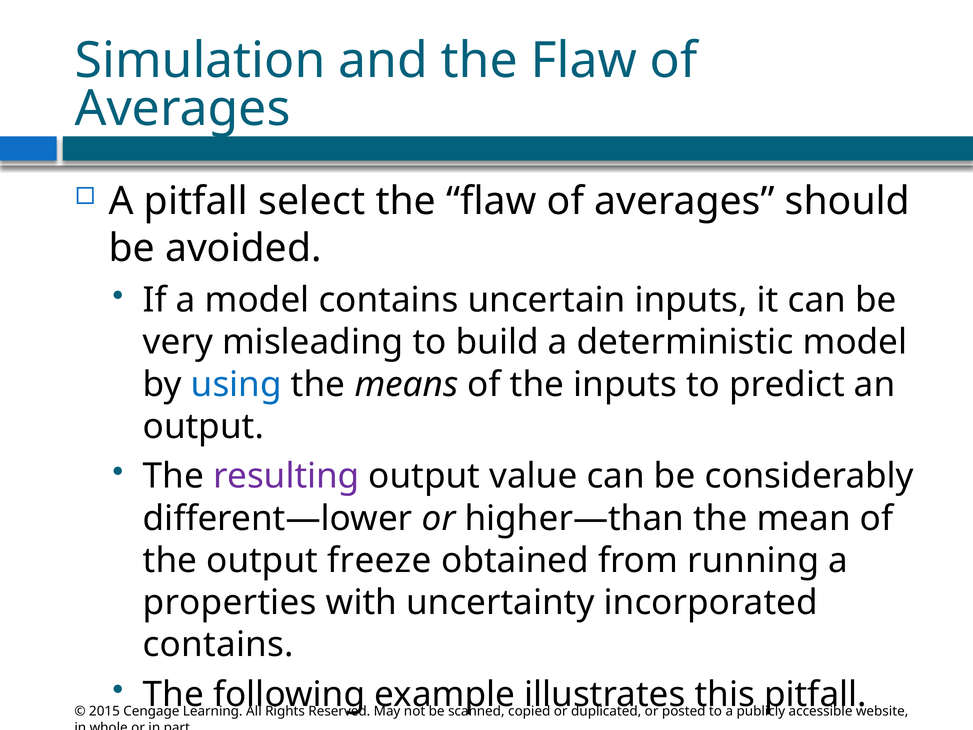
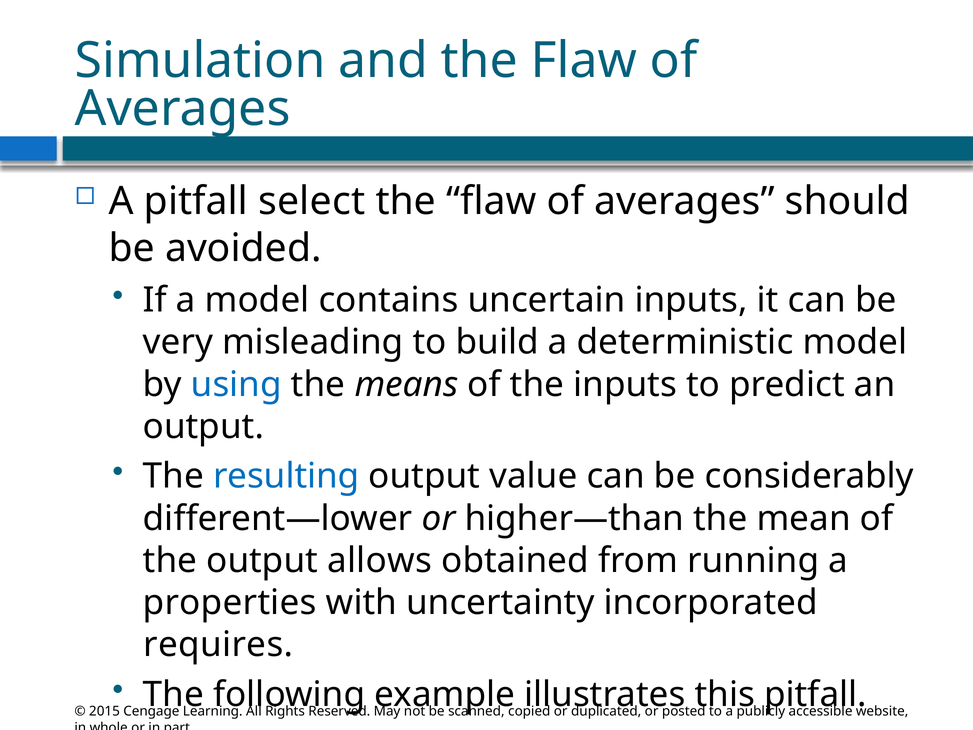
resulting colour: purple -> blue
freeze: freeze -> allows
contains at (218, 645): contains -> requires
